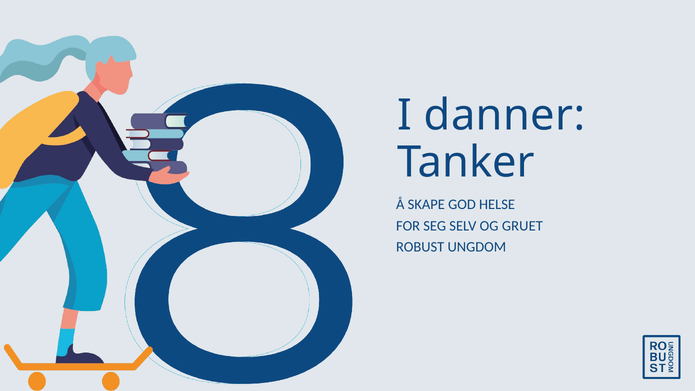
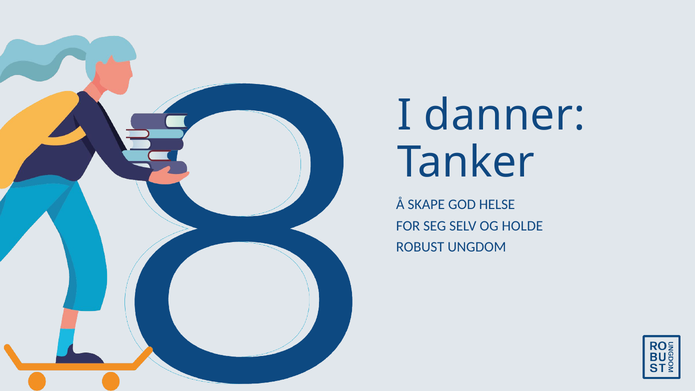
GRUET: GRUET -> HOLDE
